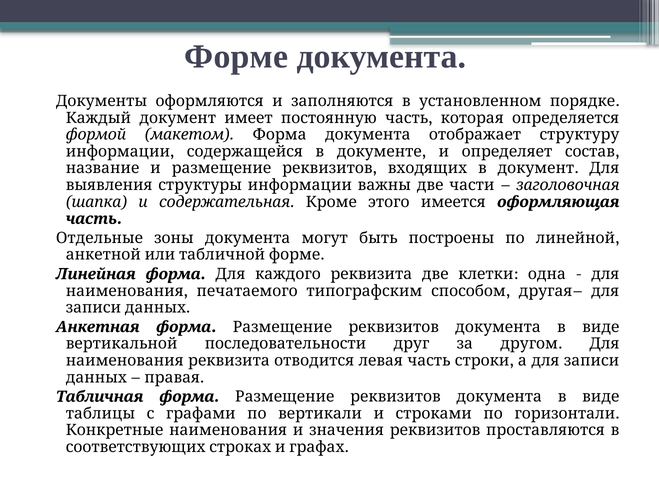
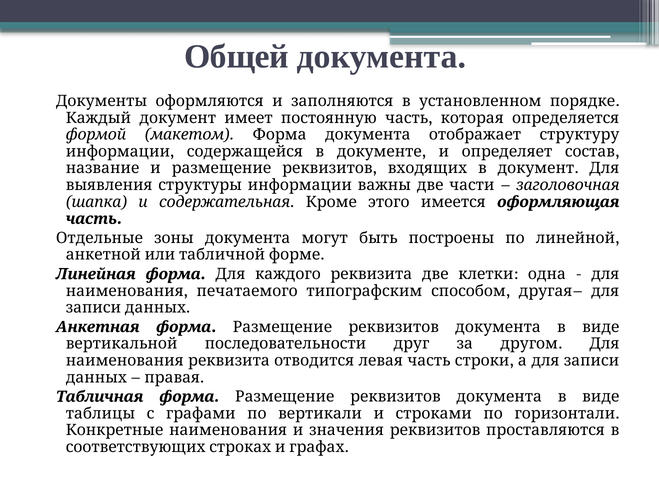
Форме: Форме -> Общей
